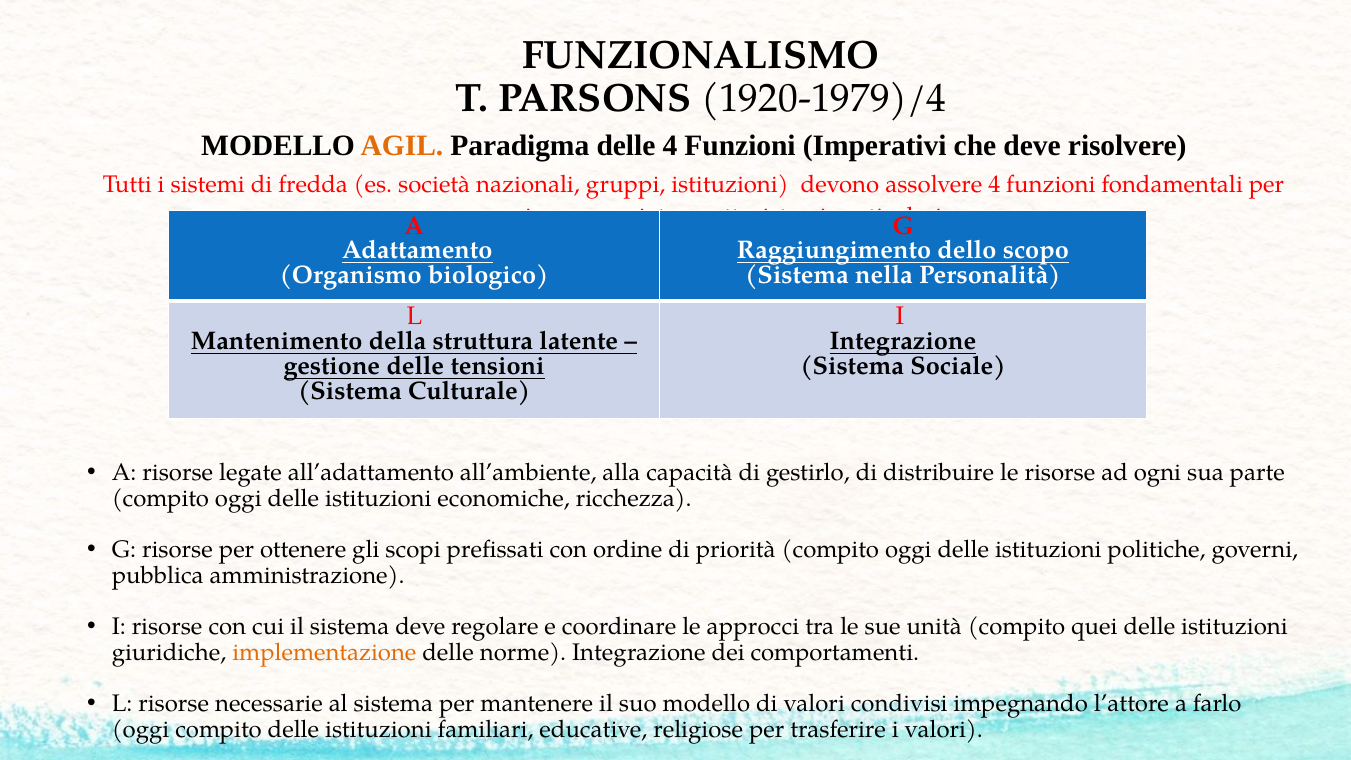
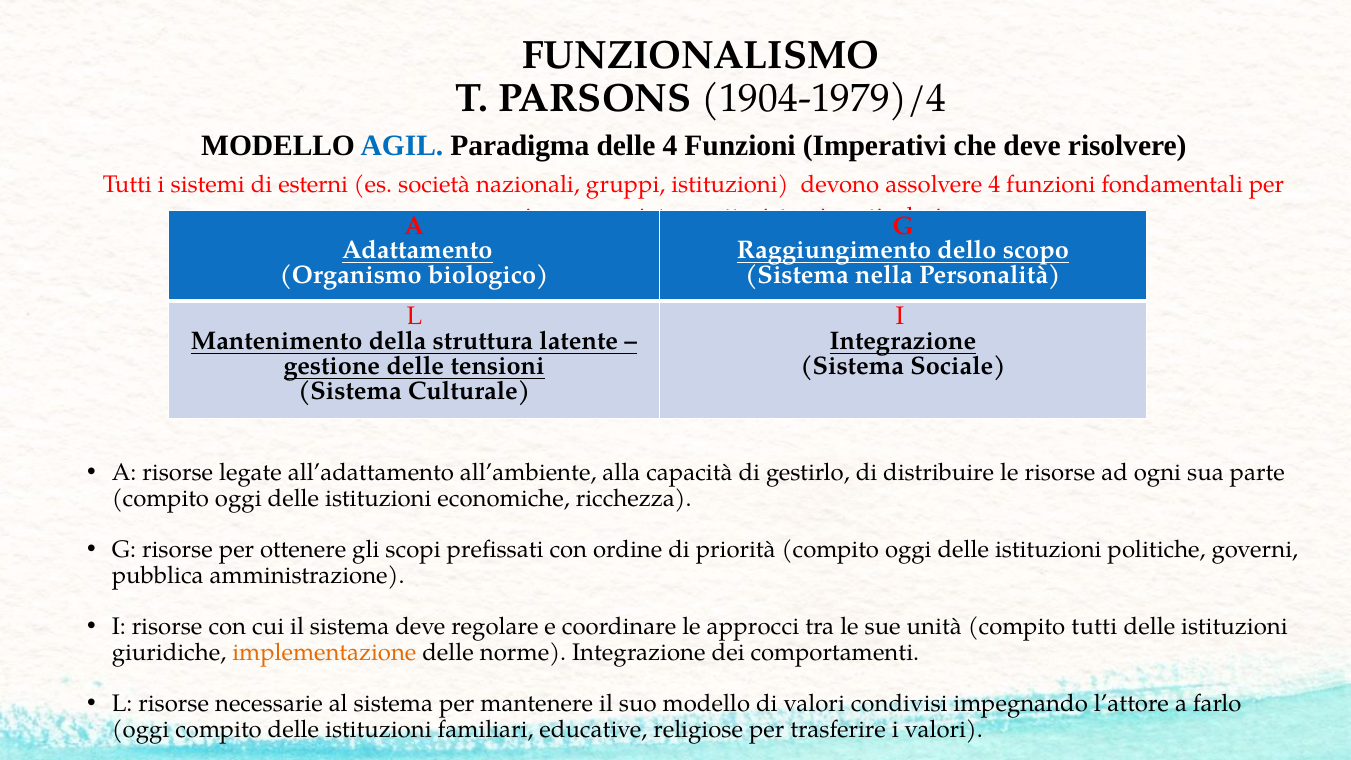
1920-1979)/4: 1920-1979)/4 -> 1904-1979)/4
AGIL colour: orange -> blue
fredda: fredda -> esterni
compito quei: quei -> tutti
